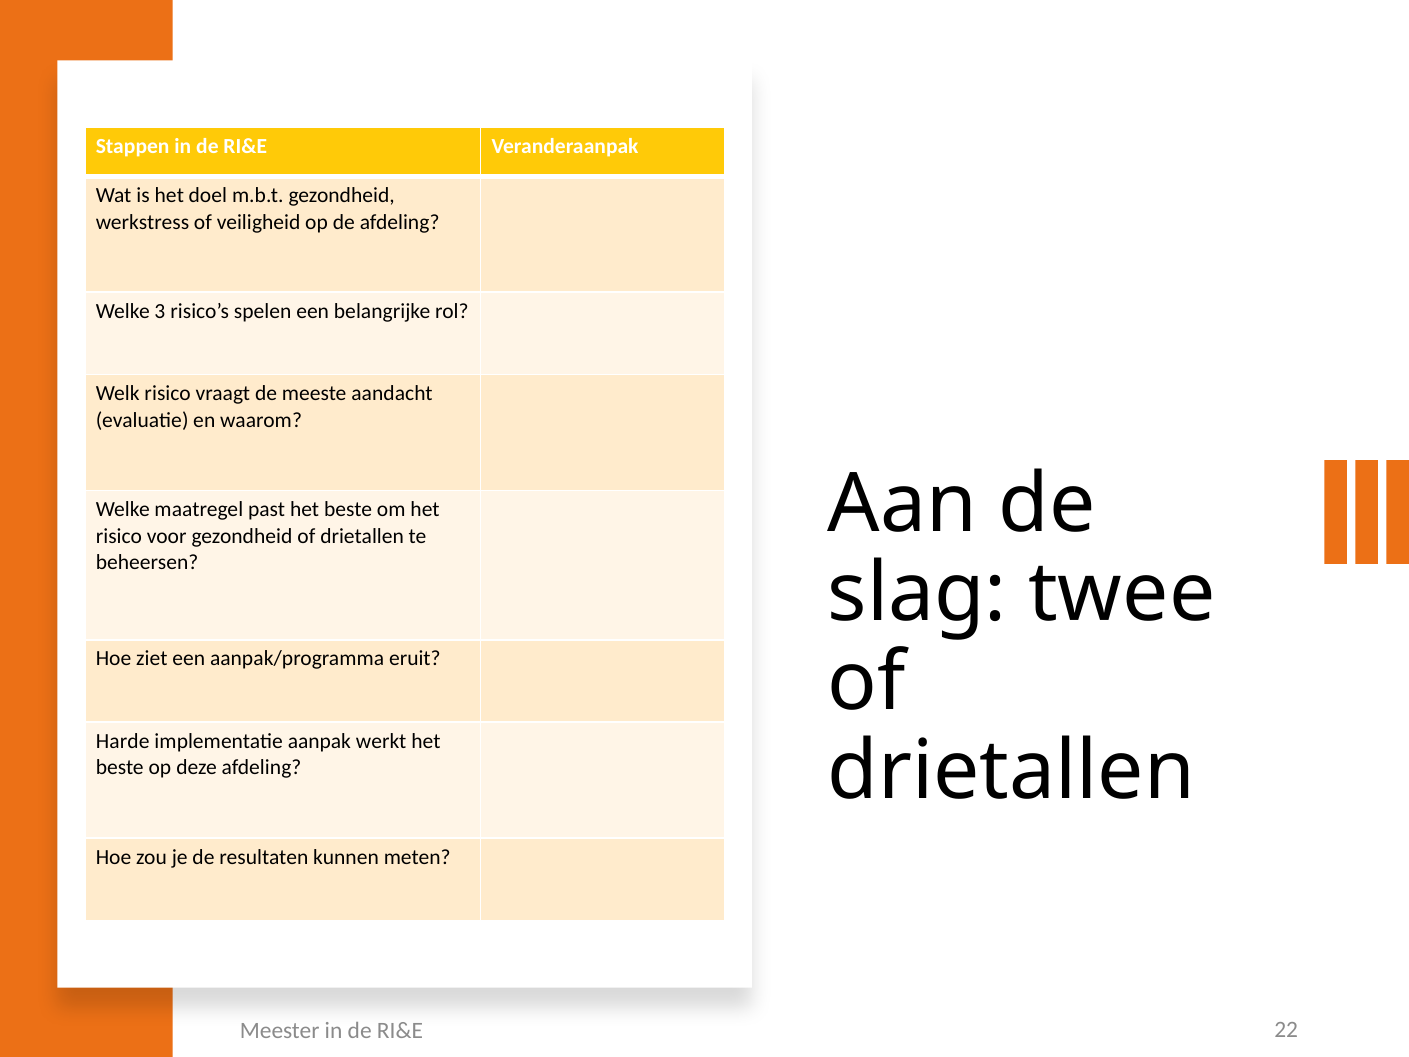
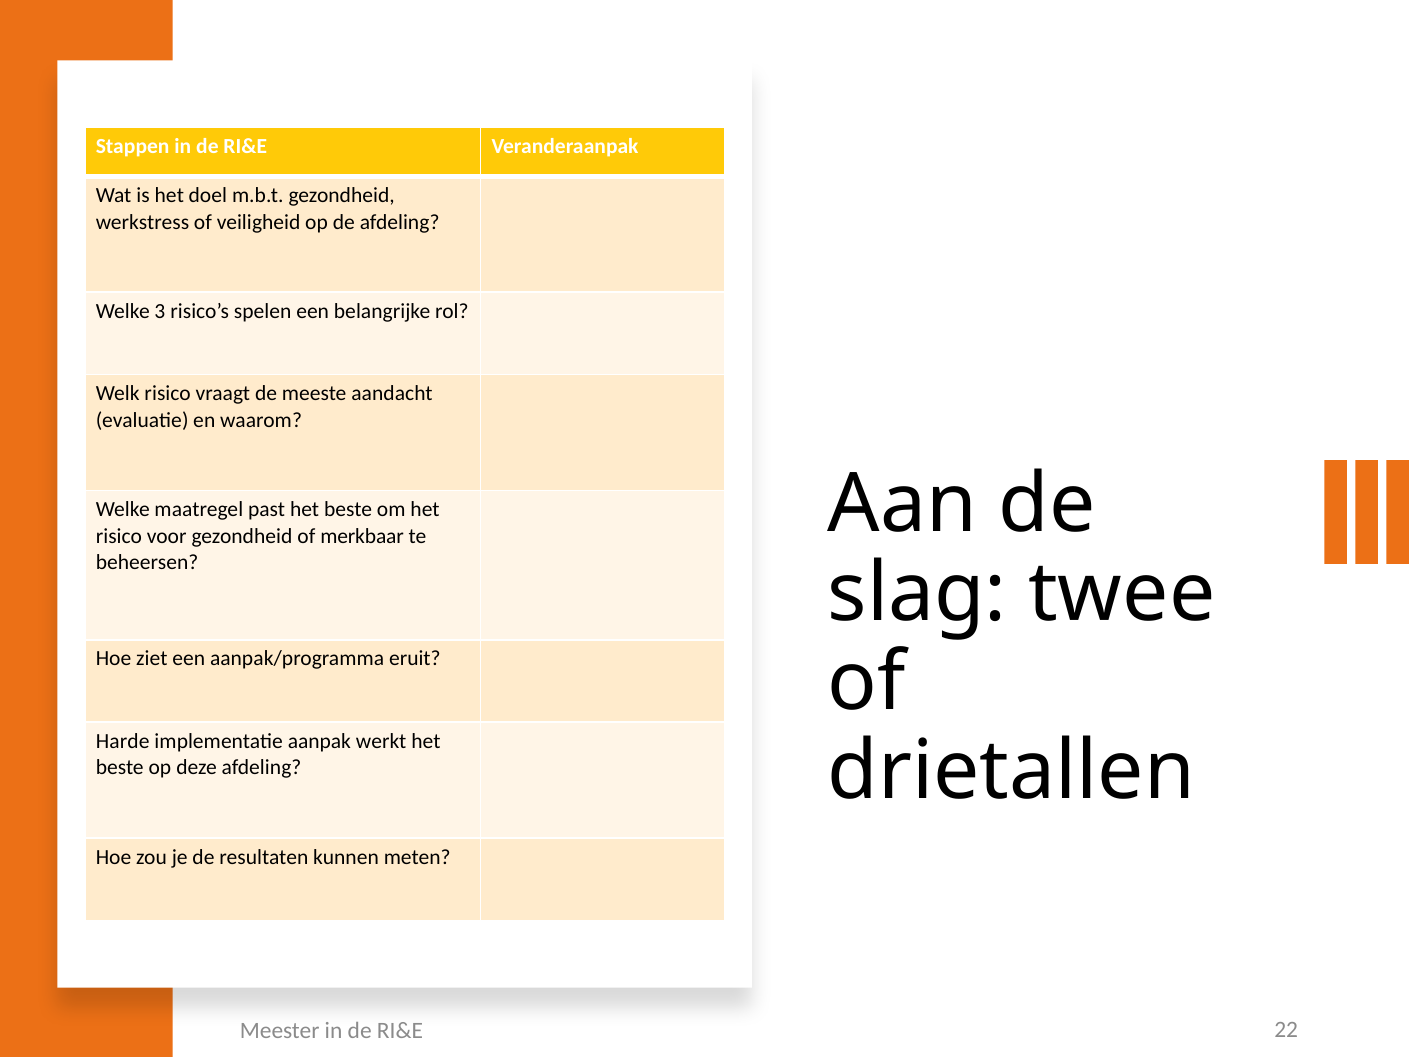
gezondheid of drietallen: drietallen -> merkbaar
